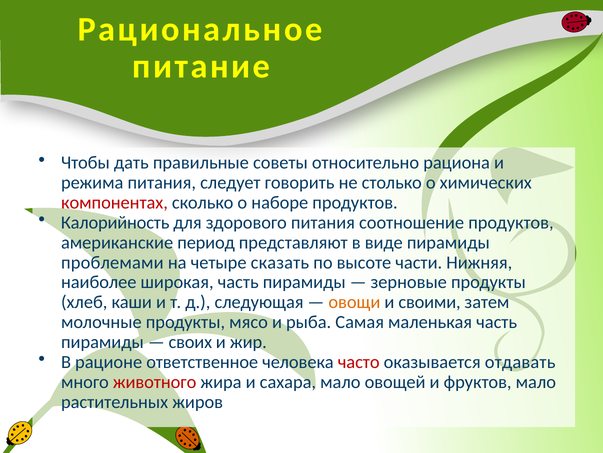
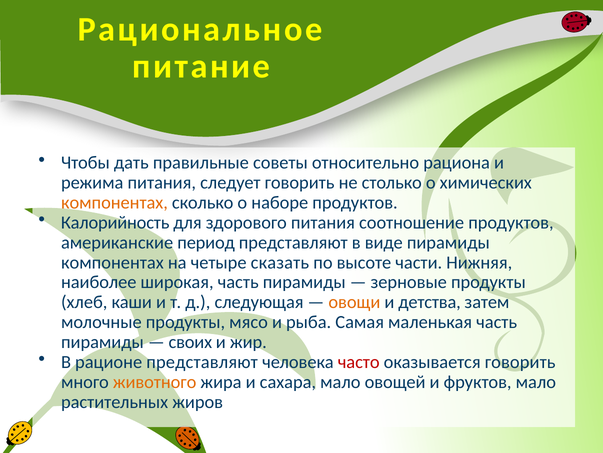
компонентах at (114, 202) colour: red -> orange
проблемами at (112, 262): проблемами -> компонентах
своими: своими -> детства
рационе ответственное: ответственное -> представляют
оказывается отдавать: отдавать -> говорить
животного colour: red -> orange
